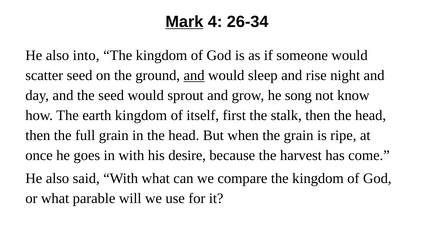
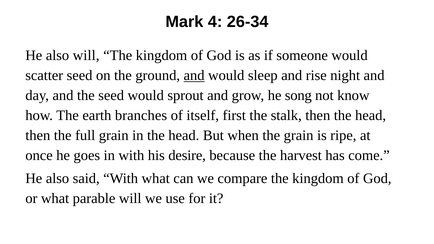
Mark underline: present -> none
also into: into -> will
earth kingdom: kingdom -> branches
